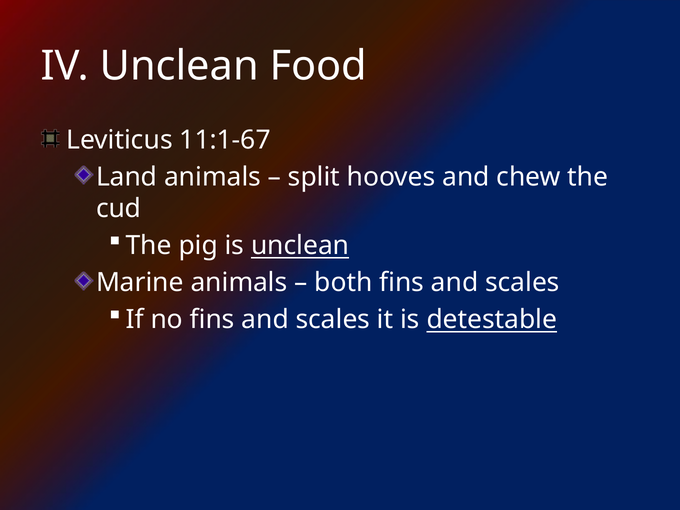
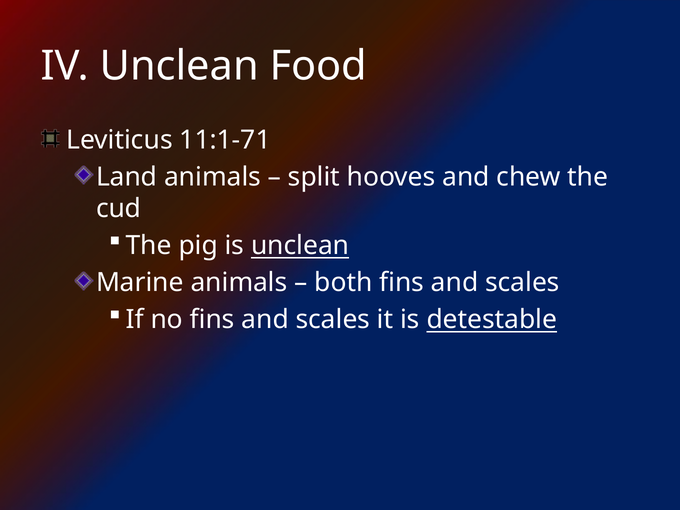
11:1-67: 11:1-67 -> 11:1-71
